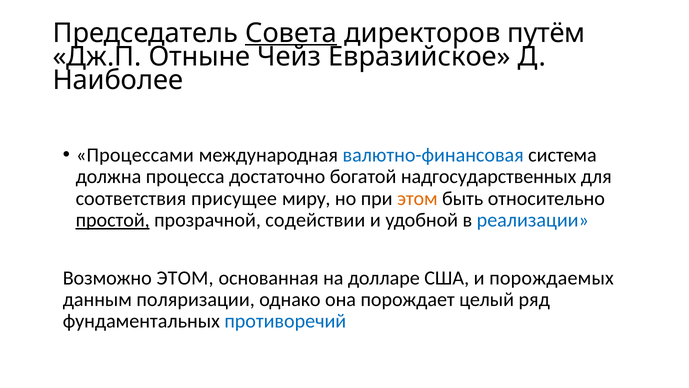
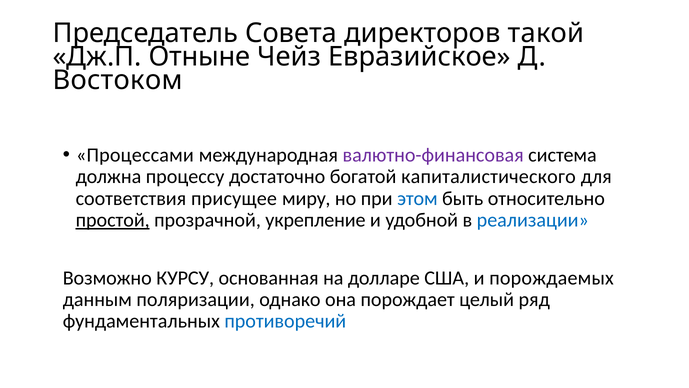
Совета underline: present -> none
путём: путём -> такой
Наиболее: Наиболее -> Востоком
валютно-финансовая colour: blue -> purple
процесса: процесса -> процессу
надгосударственных: надгосударственных -> капиталистического
этом at (417, 198) colour: orange -> blue
содействии: содействии -> укрепление
Возможно ЭТОМ: ЭТОМ -> КУРСУ
